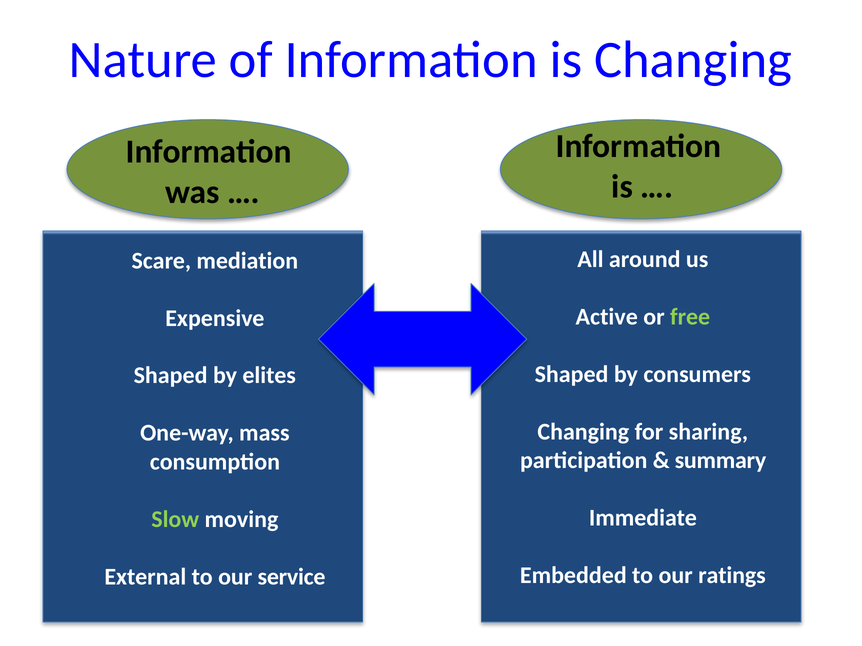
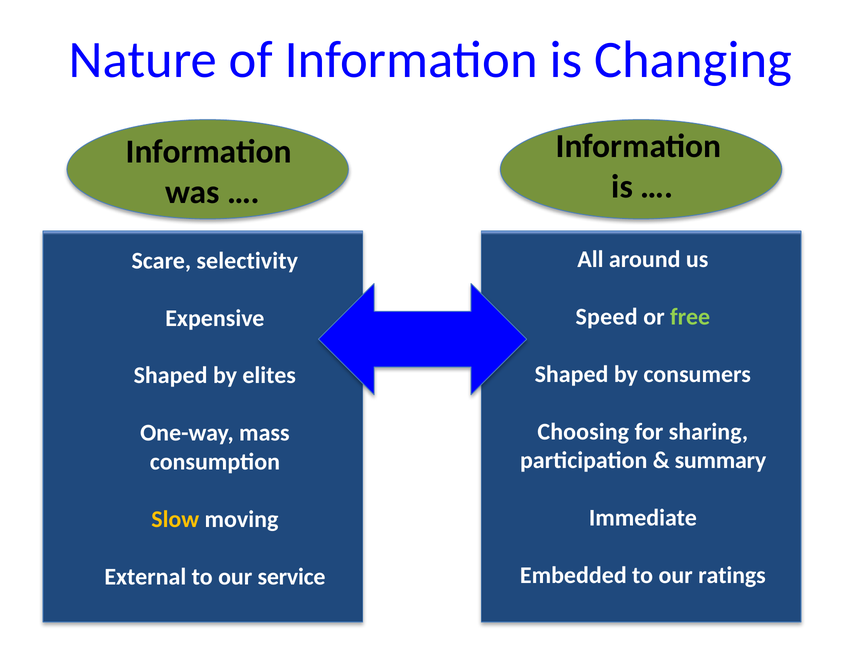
mediation: mediation -> selectivity
Active: Active -> Speed
Changing at (583, 432): Changing -> Choosing
Slow colour: light green -> yellow
